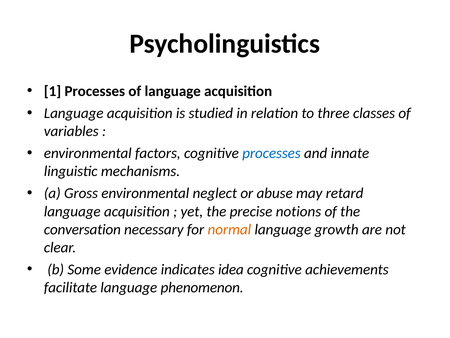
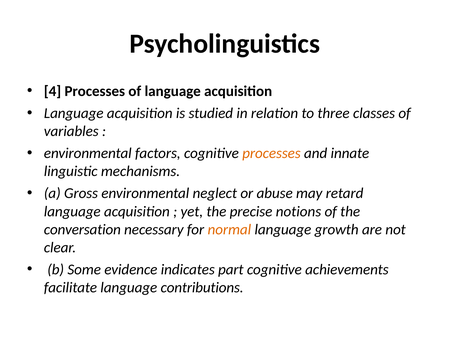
1: 1 -> 4
processes at (271, 153) colour: blue -> orange
idea: idea -> part
phenomenon: phenomenon -> contributions
